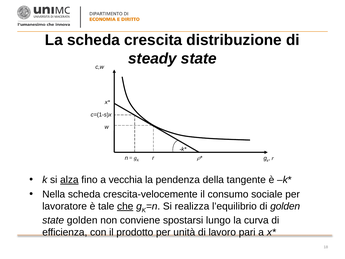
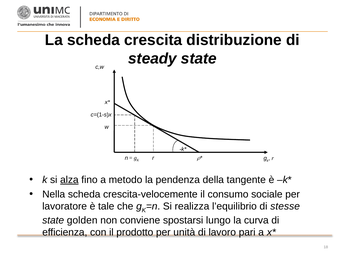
vecchia: vecchia -> metodo
che underline: present -> none
di golden: golden -> stesse
